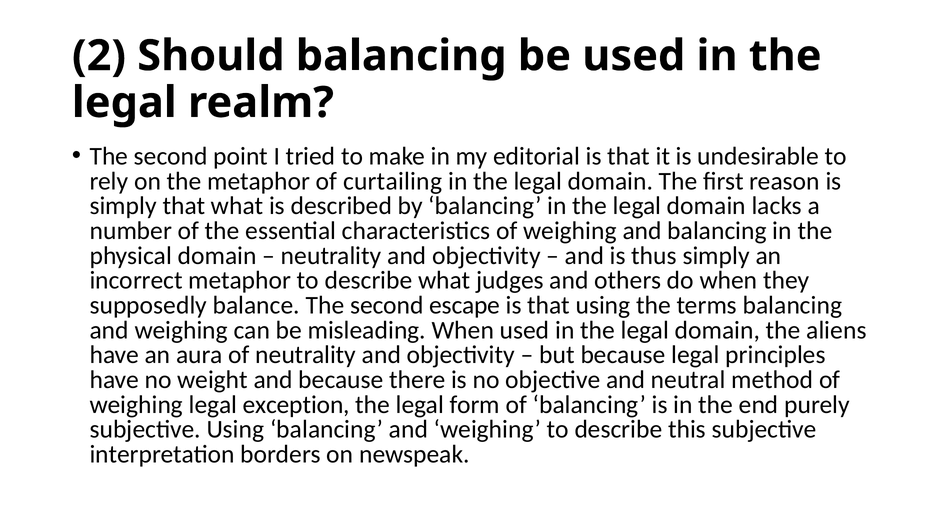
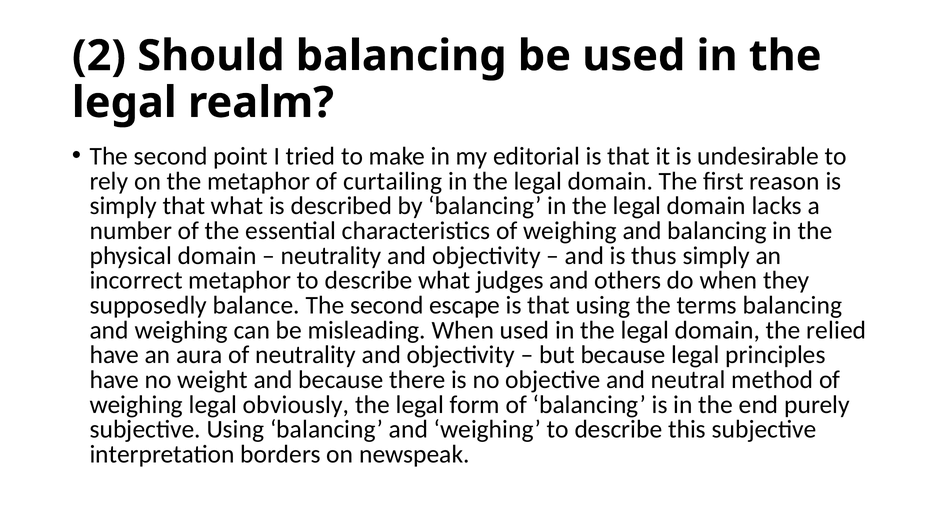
aliens: aliens -> relied
exception: exception -> obviously
